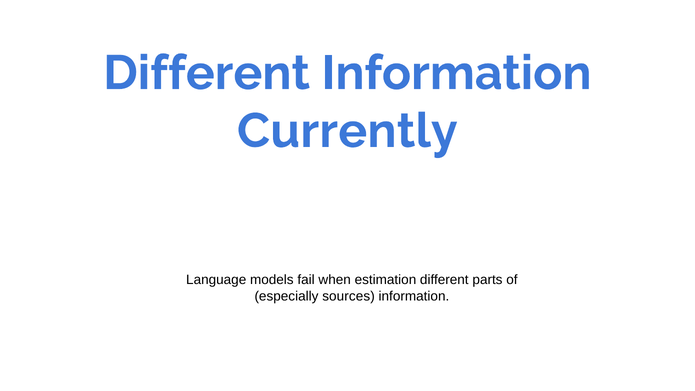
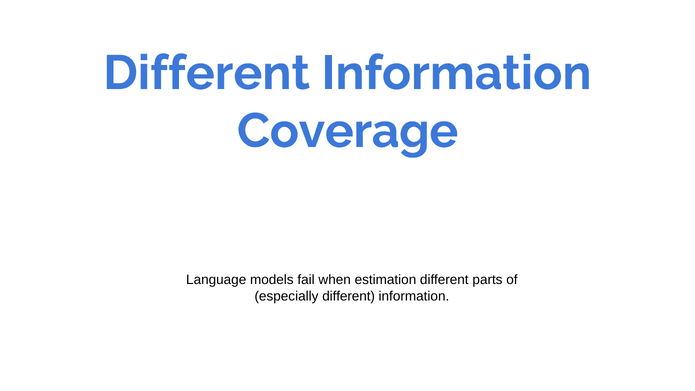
Currently: Currently -> Coverage
especially sources: sources -> different
